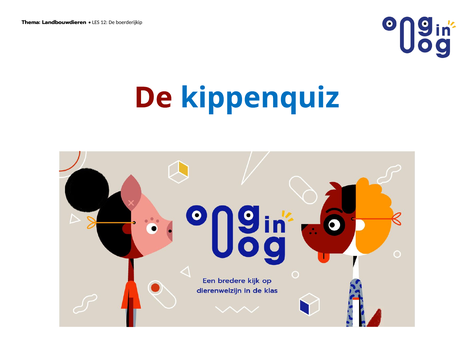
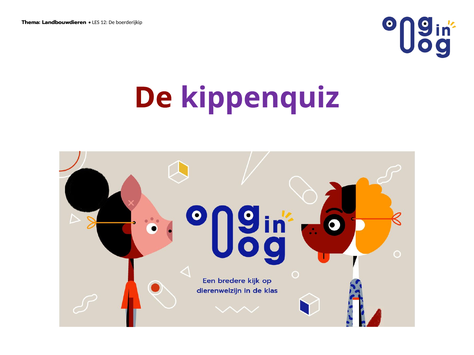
kippenquiz colour: blue -> purple
